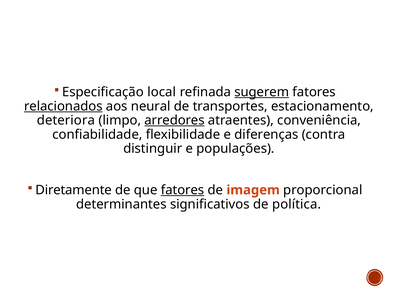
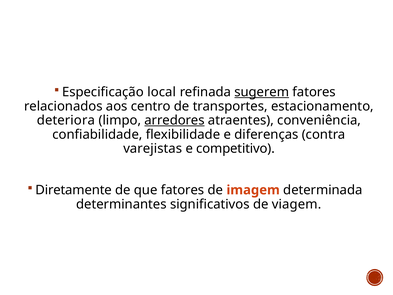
relacionados underline: present -> none
neural: neural -> centro
distinguir: distinguir -> varejistas
populações: populações -> competitivo
fatores at (183, 190) underline: present -> none
proporcional: proporcional -> determinada
política: política -> viagem
